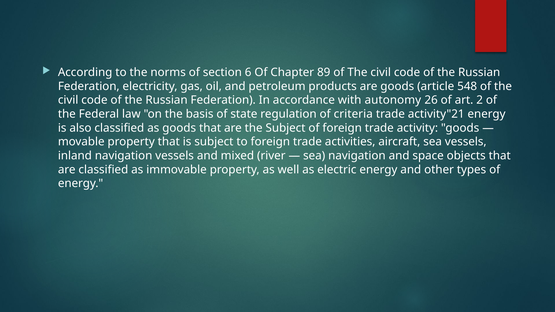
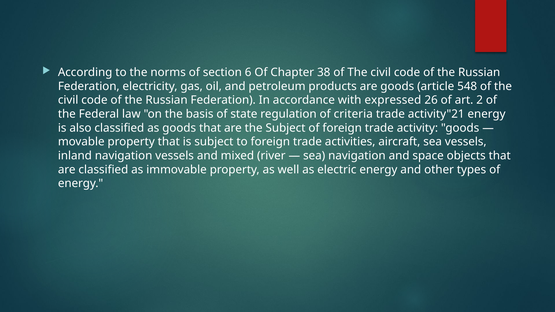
89: 89 -> 38
autonomy: autonomy -> expressed
